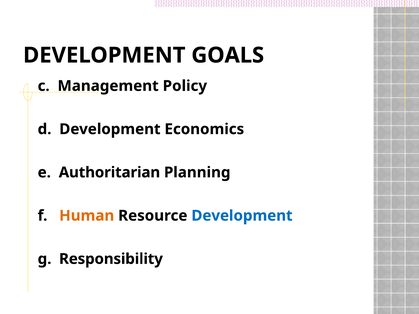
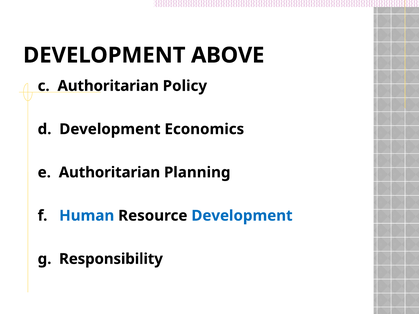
GOALS: GOALS -> ABOVE
c Management: Management -> Authoritarian
Human colour: orange -> blue
